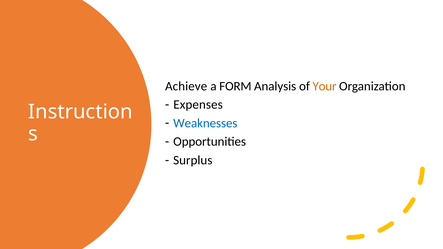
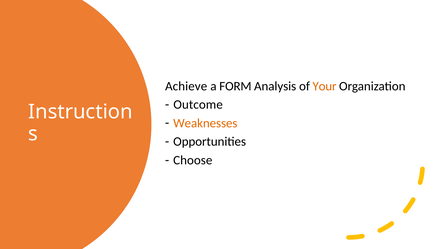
Expenses: Expenses -> Outcome
Weaknesses colour: blue -> orange
Surplus: Surplus -> Choose
